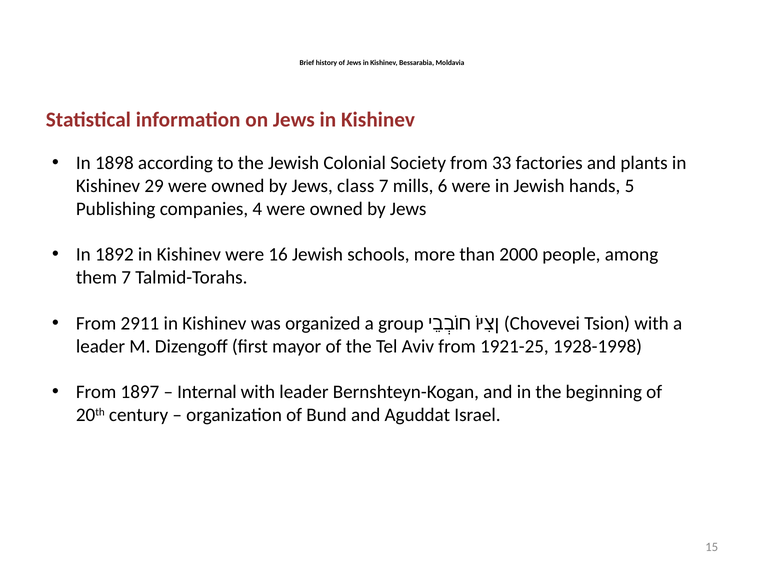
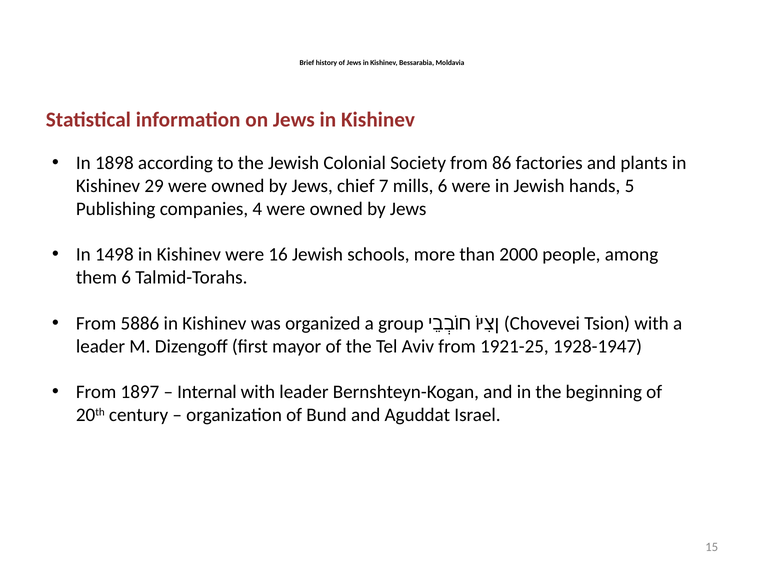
33: 33 -> 86
class: class -> chief
1892: 1892 -> 1498
them 7: 7 -> 6
2911: 2911 -> 5886
1928-1998: 1928-1998 -> 1928-1947
